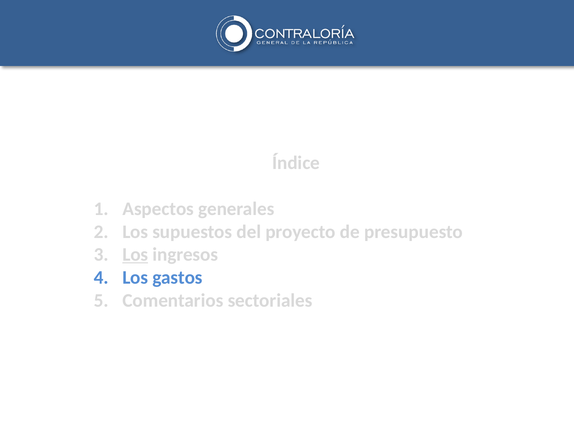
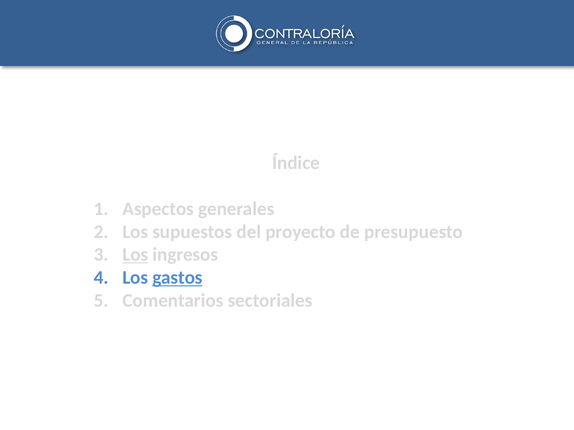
gastos underline: none -> present
